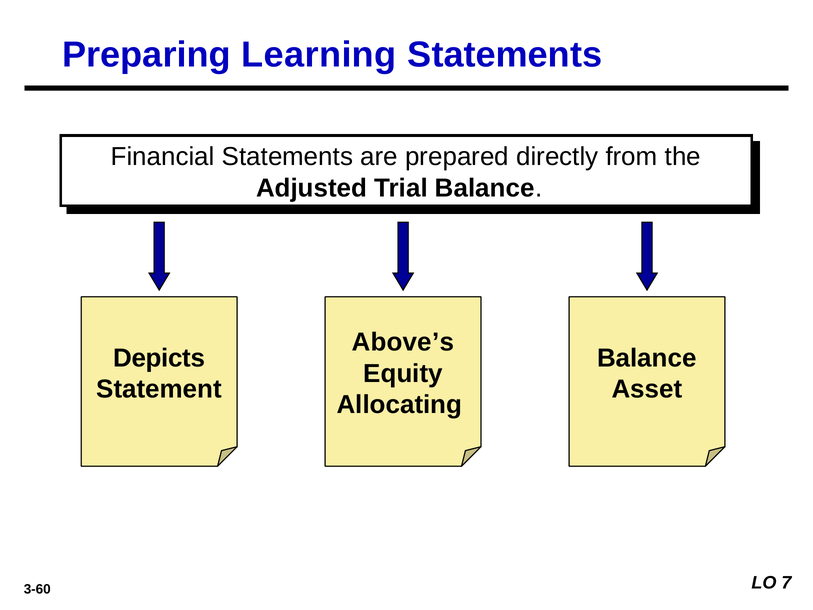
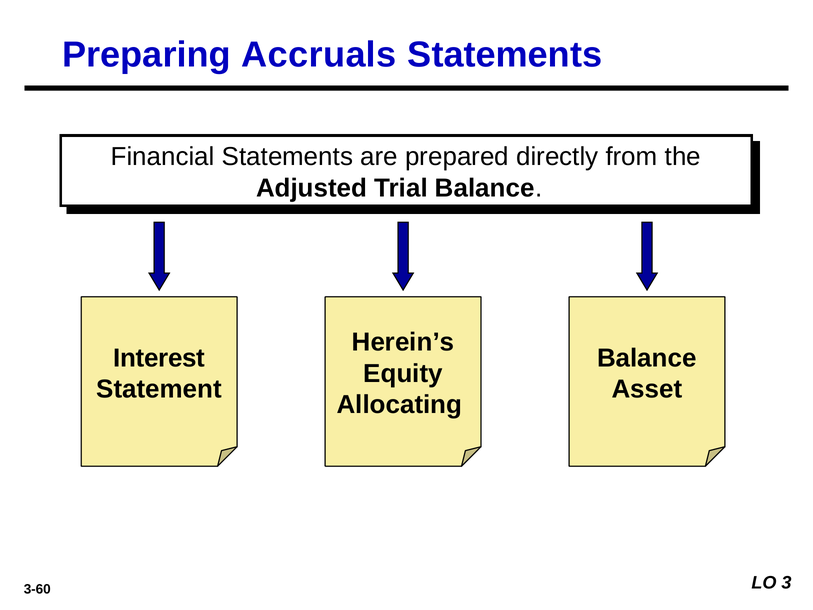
Learning: Learning -> Accruals
Above’s: Above’s -> Herein’s
Depicts: Depicts -> Interest
7: 7 -> 3
